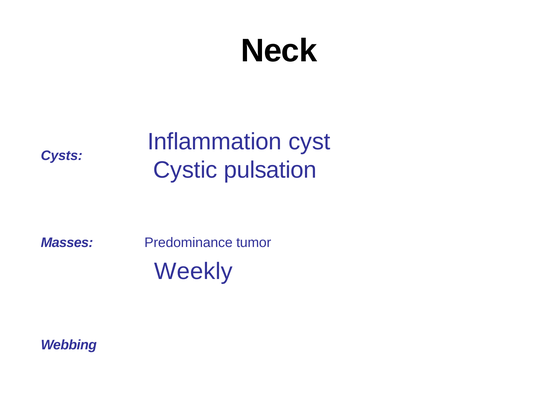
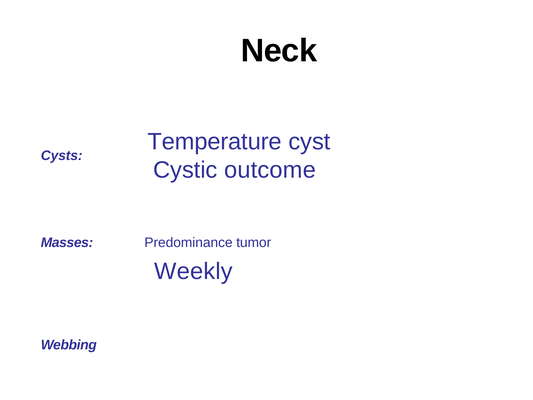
Inflammation: Inflammation -> Temperature
pulsation: pulsation -> outcome
